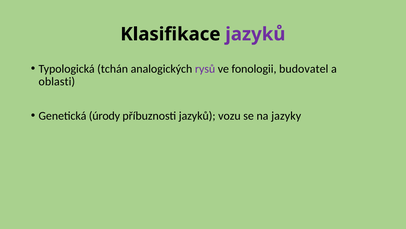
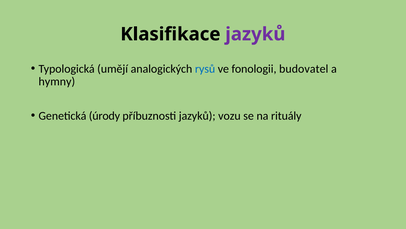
tchán: tchán -> umějí
rysů colour: purple -> blue
oblasti: oblasti -> hymny
jazyky: jazyky -> rituály
